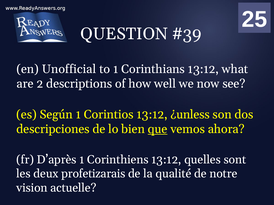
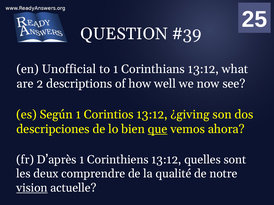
¿unless: ¿unless -> ¿giving
profetizarais: profetizarais -> comprendre
vision underline: none -> present
